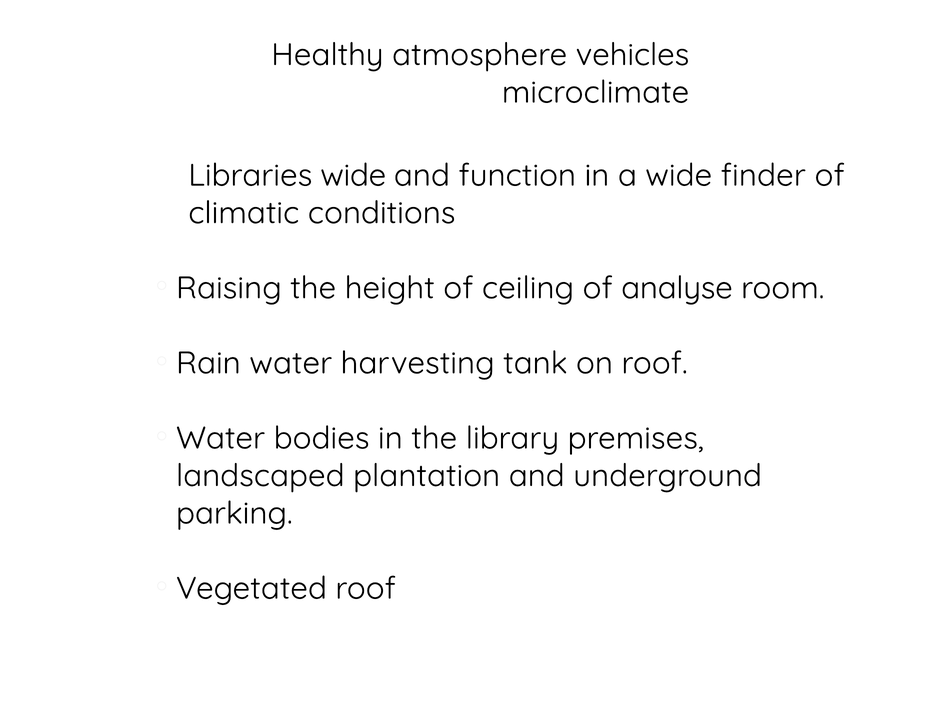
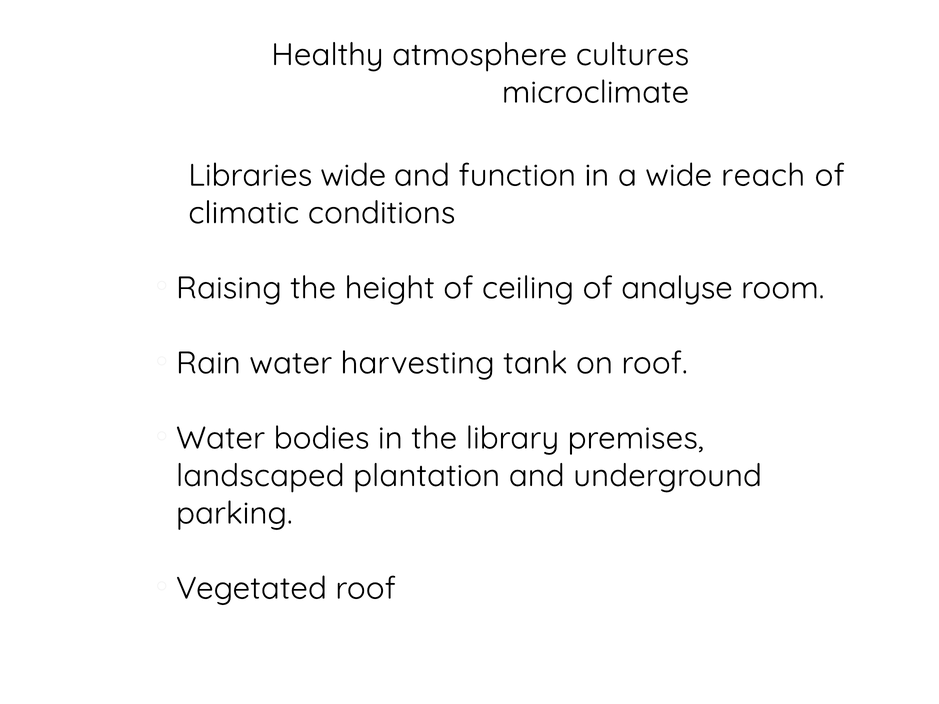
vehicles: vehicles -> cultures
finder: finder -> reach
